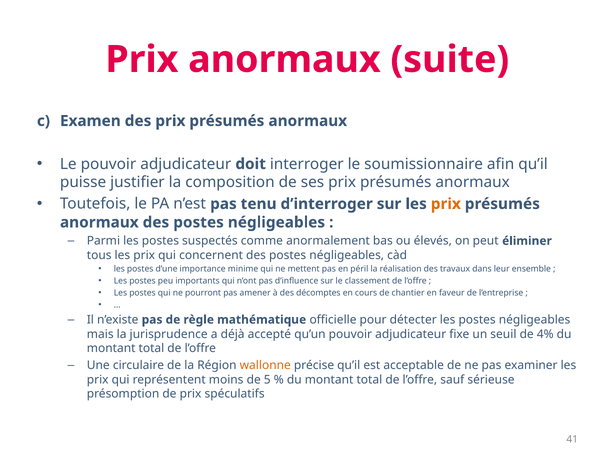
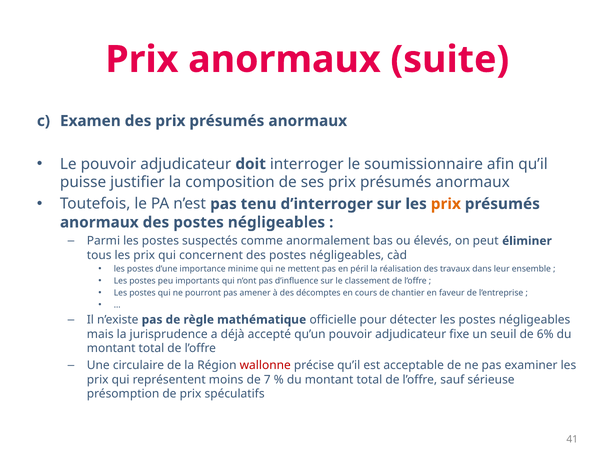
4%: 4% -> 6%
wallonne colour: orange -> red
5: 5 -> 7
